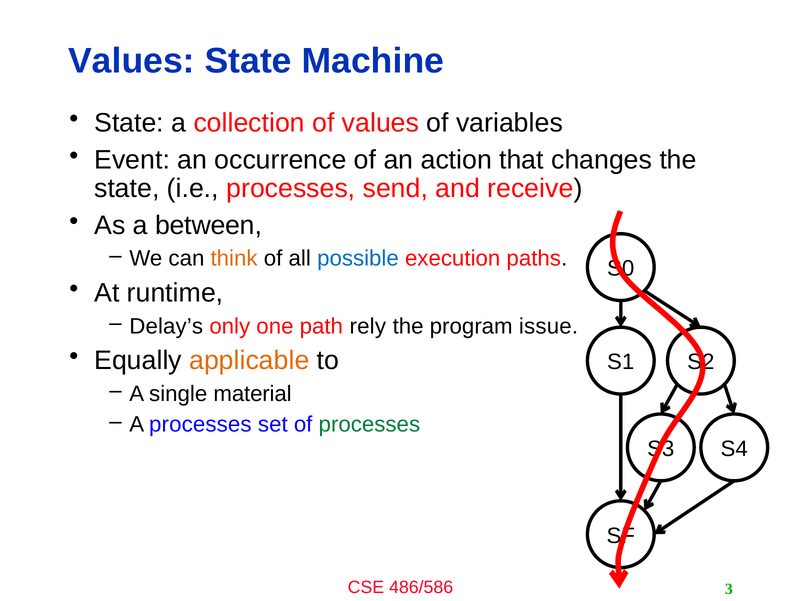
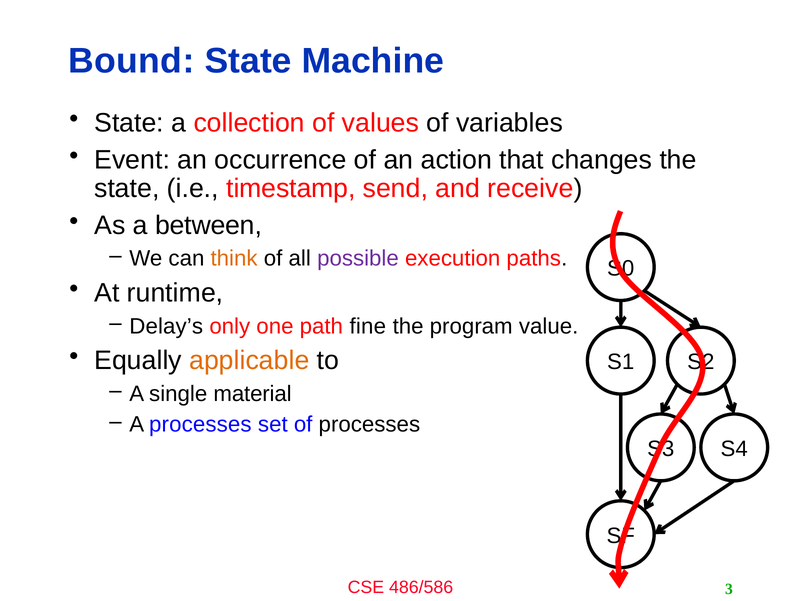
Values at (131, 61): Values -> Bound
i.e processes: processes -> timestamp
possible colour: blue -> purple
rely: rely -> fine
issue: issue -> value
processes at (369, 424) colour: green -> black
